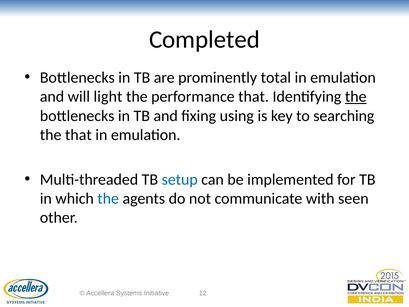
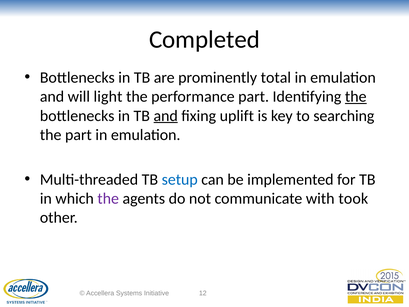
performance that: that -> part
and at (166, 116) underline: none -> present
using: using -> uplift
the that: that -> part
the at (108, 198) colour: blue -> purple
seen: seen -> took
